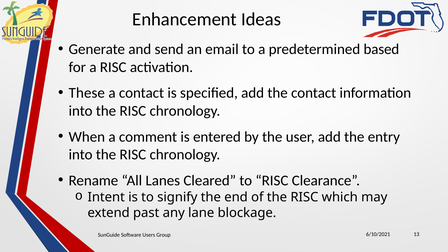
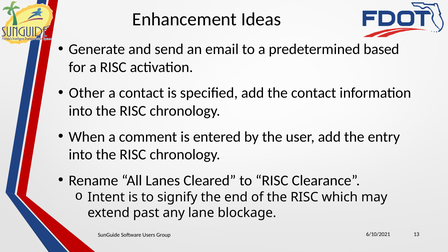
These: These -> Other
